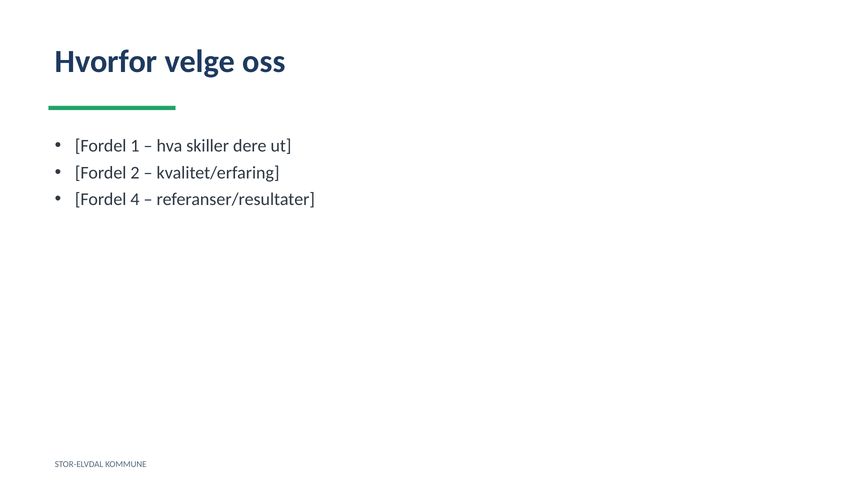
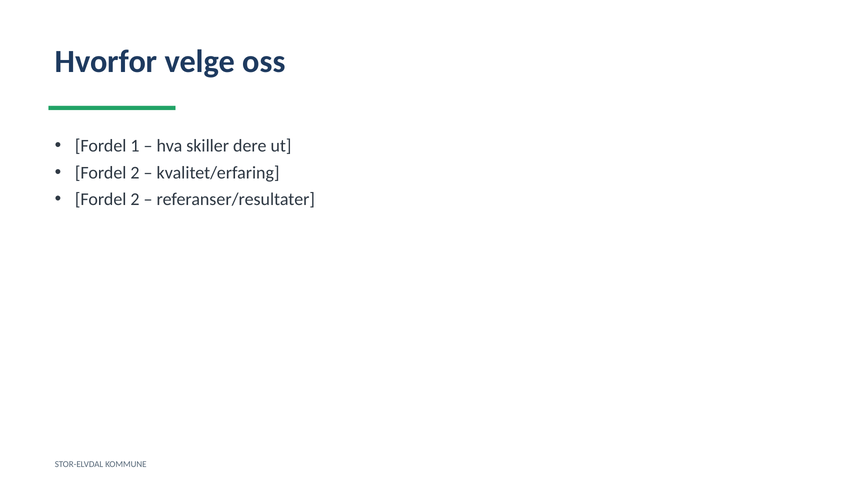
4 at (135, 200): 4 -> 2
